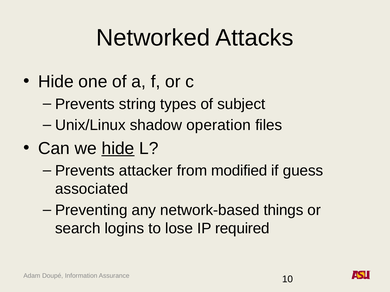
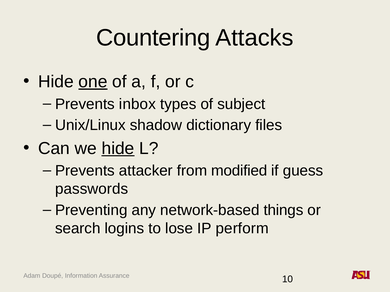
Networked: Networked -> Countering
one underline: none -> present
string: string -> inbox
operation: operation -> dictionary
associated: associated -> passwords
required: required -> perform
